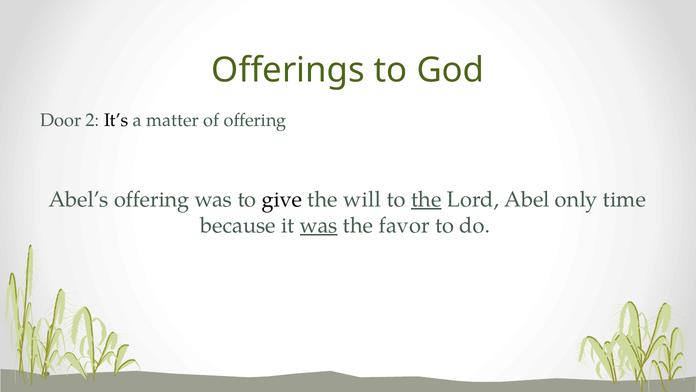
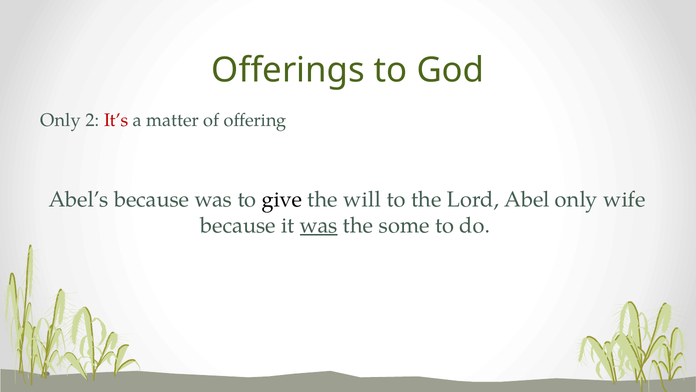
Door at (61, 120): Door -> Only
It’s colour: black -> red
Abel’s offering: offering -> because
the at (426, 199) underline: present -> none
time: time -> wife
favor: favor -> some
